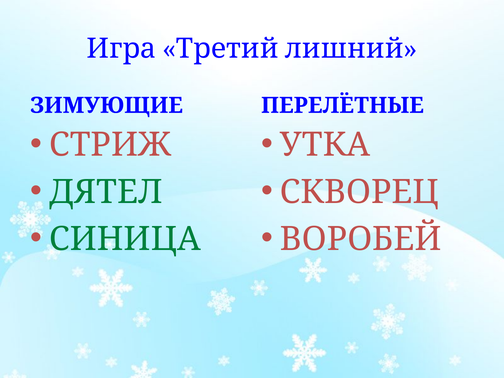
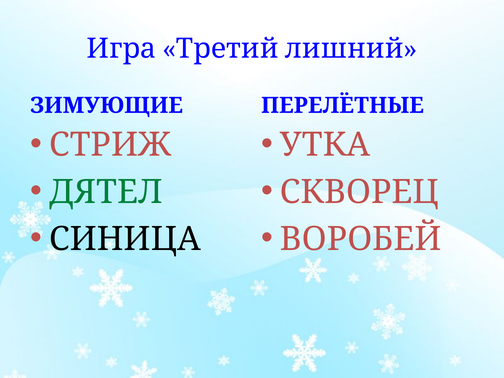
СИНИЦА colour: green -> black
